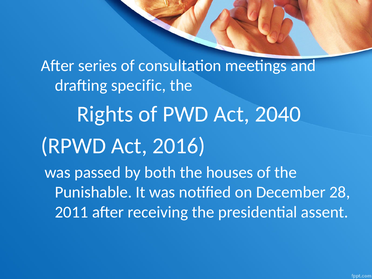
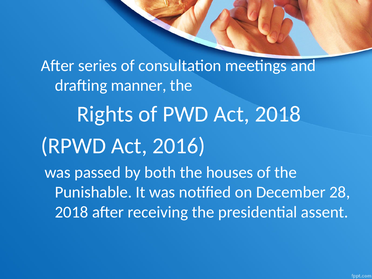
specific: specific -> manner
Act 2040: 2040 -> 2018
2011 at (72, 212): 2011 -> 2018
